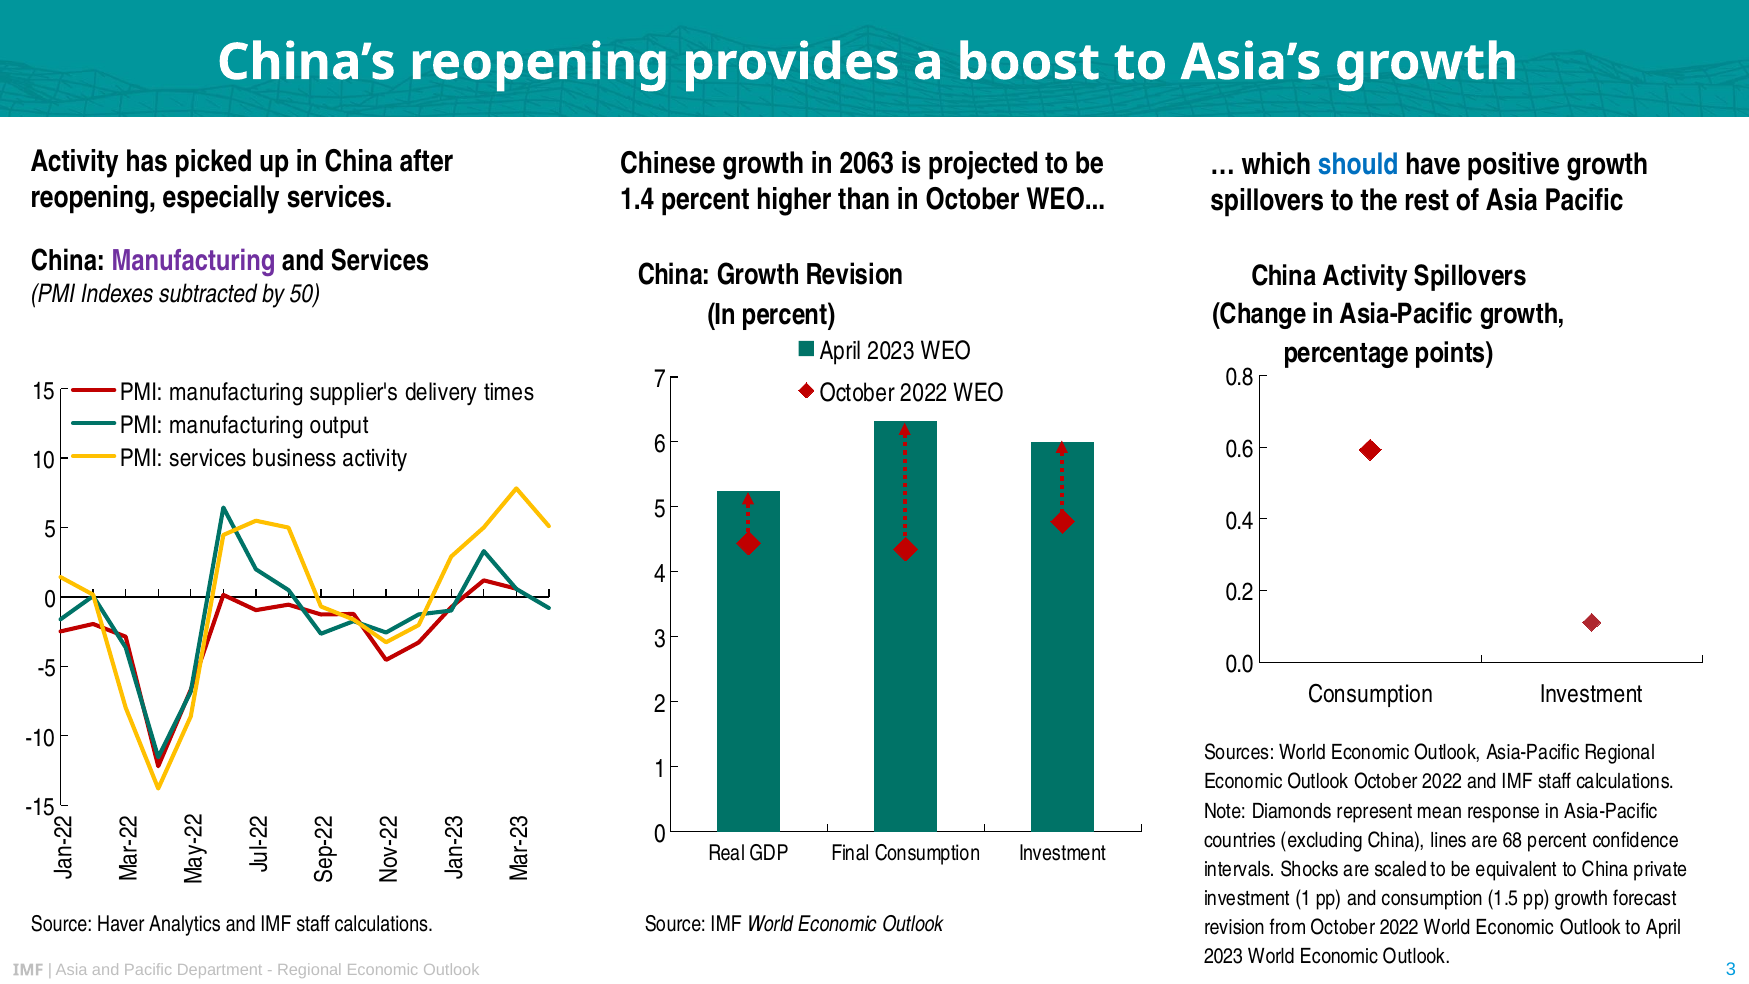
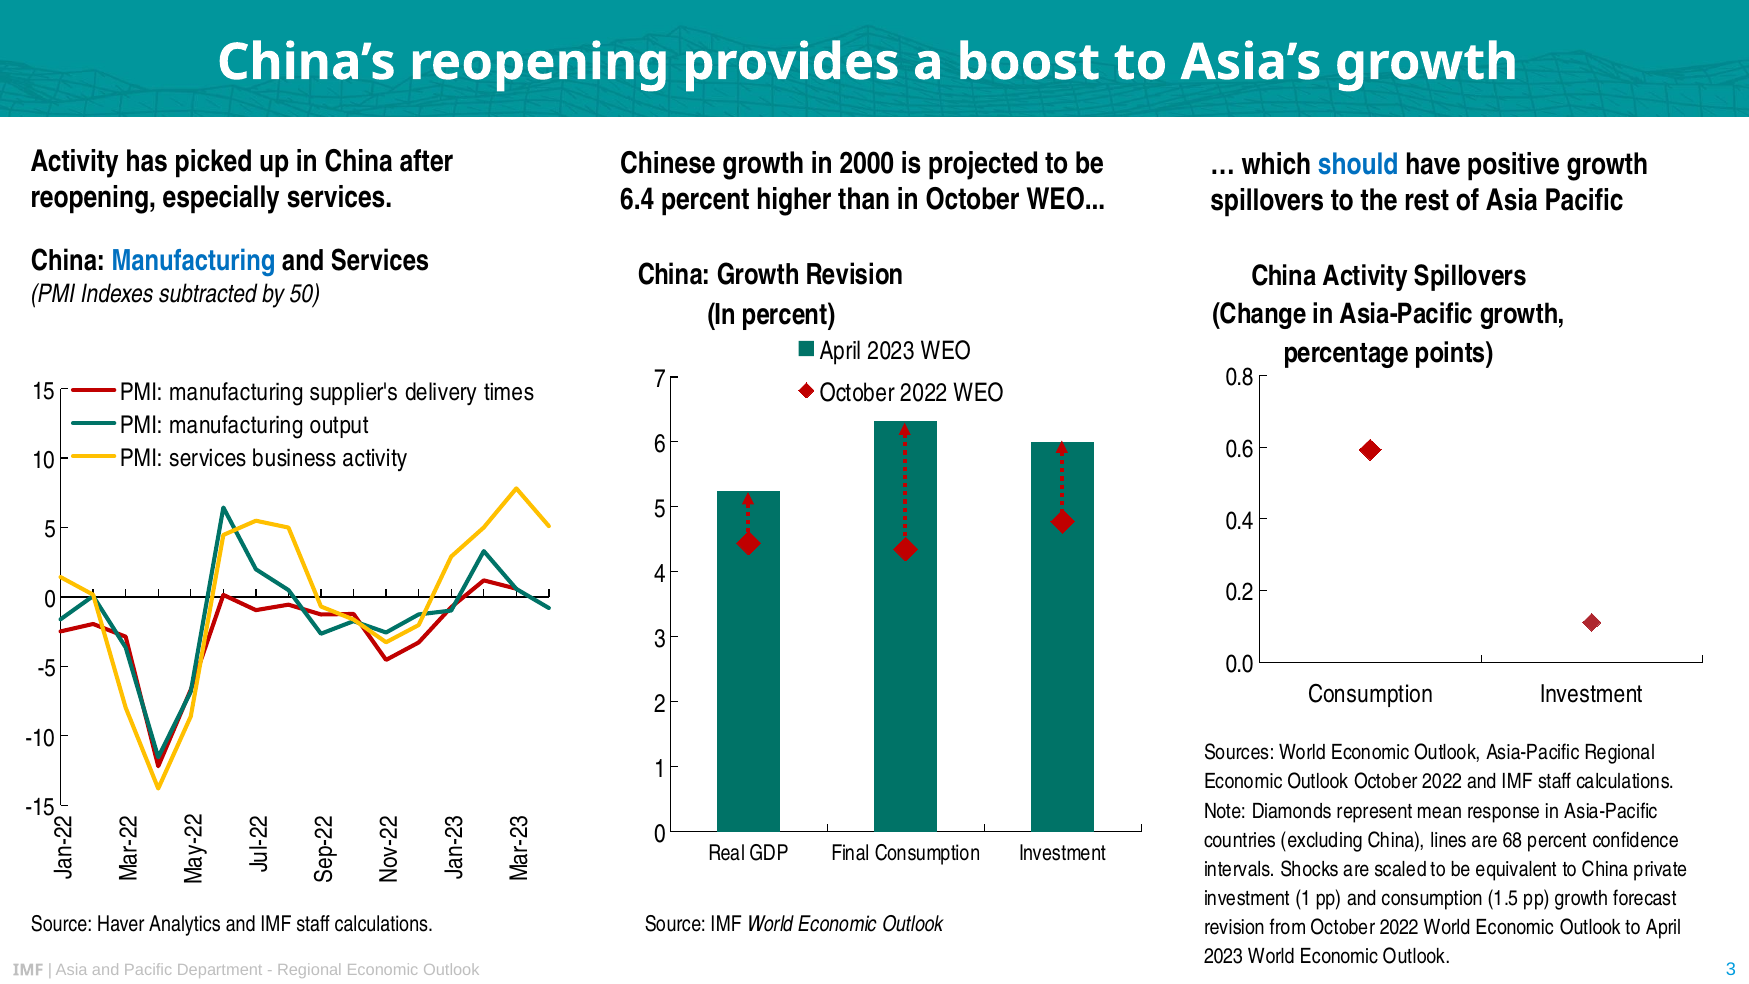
2063: 2063 -> 2000
1.4: 1.4 -> 6.4
Manufacturing at (193, 261) colour: purple -> blue
